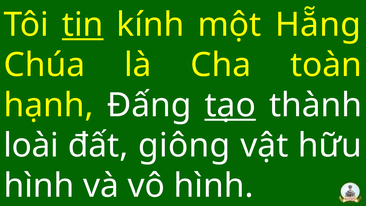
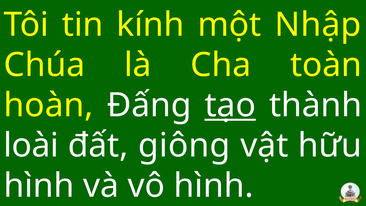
tin underline: present -> none
Hẵng: Hẵng -> Nhập
hạnh: hạnh -> hoàn
